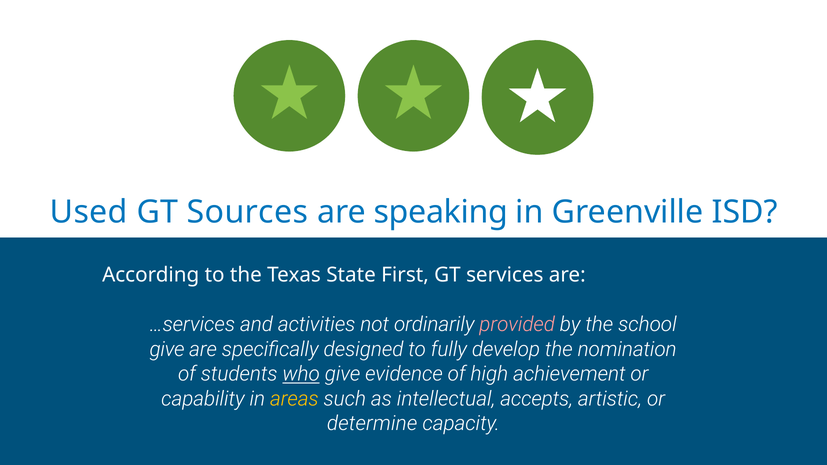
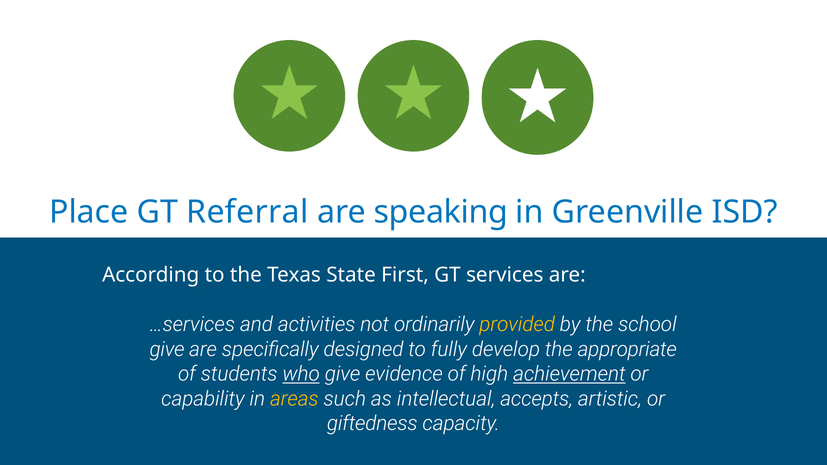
Used: Used -> Place
Sources: Sources -> Referral
provided colour: pink -> yellow
nomination: nomination -> appropriate
achievement underline: none -> present
determine: determine -> giftedness
